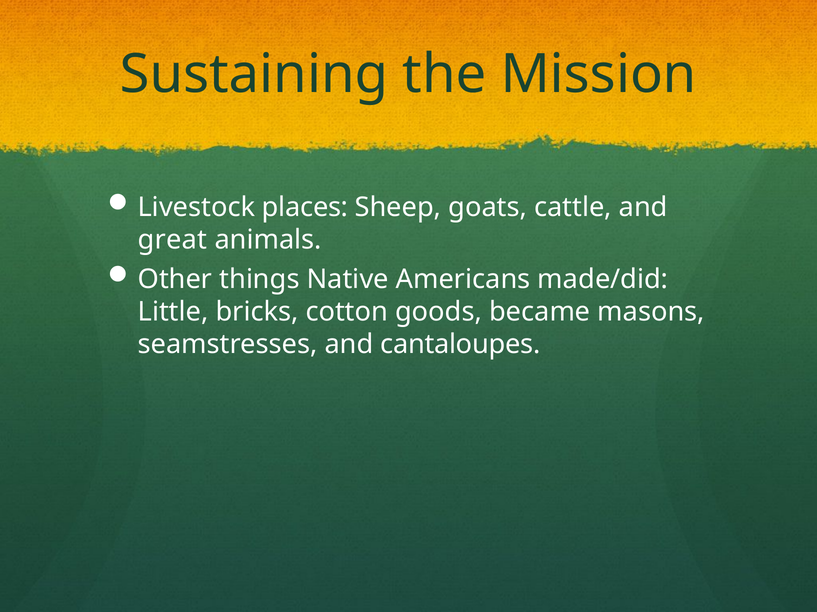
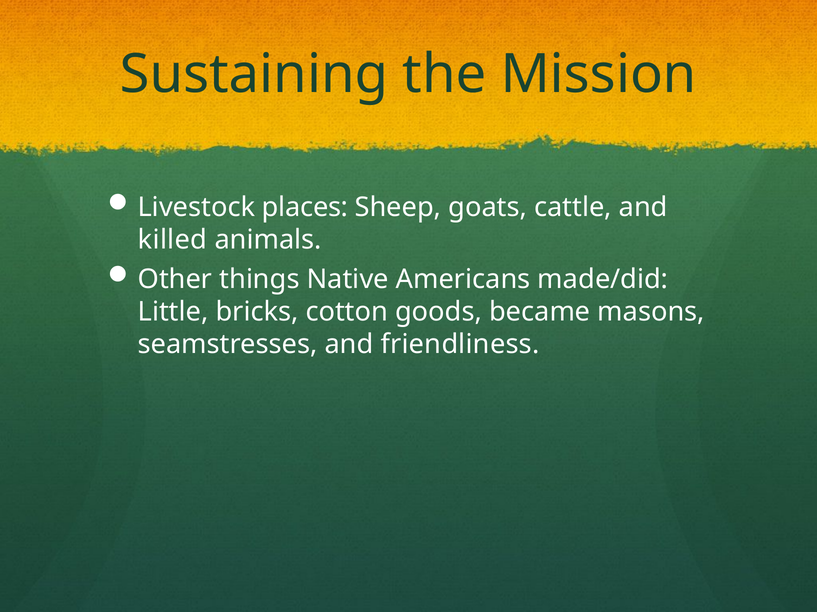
great: great -> killed
cantaloupes: cantaloupes -> friendliness
